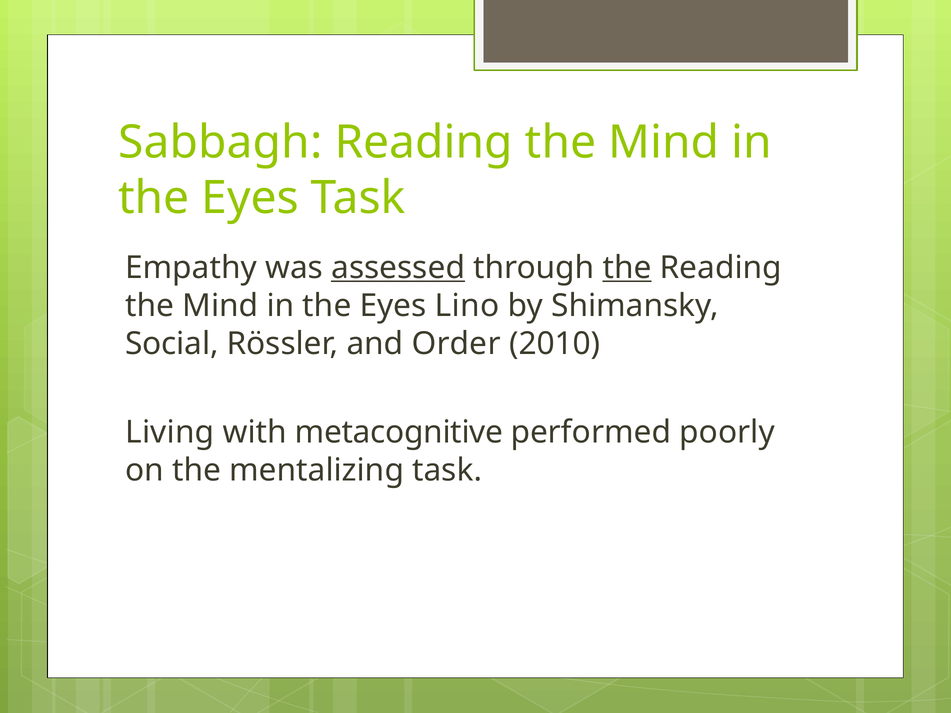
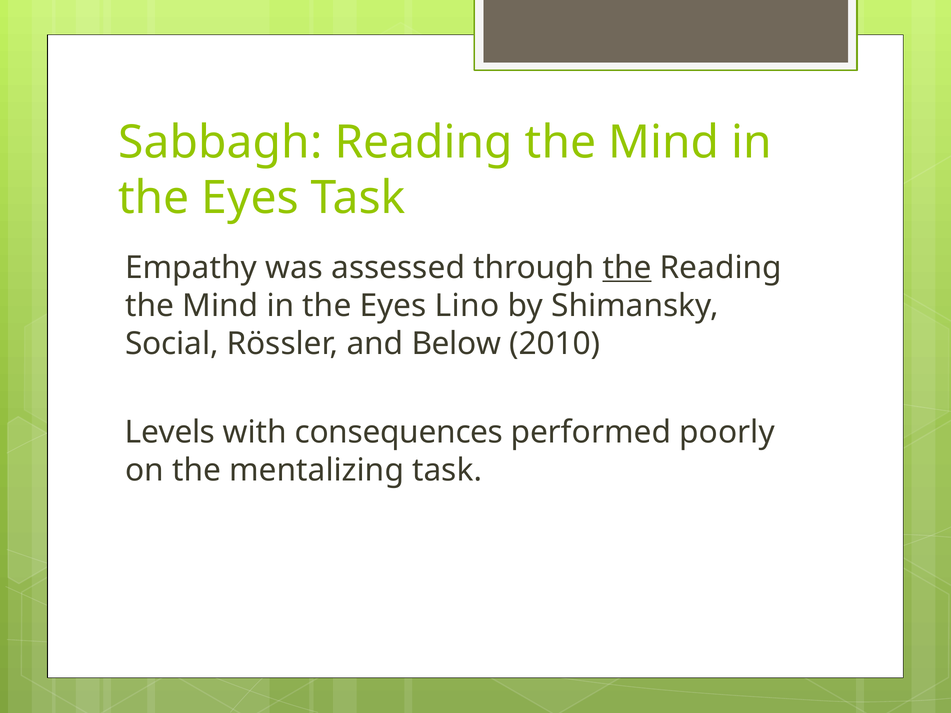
assessed underline: present -> none
Order: Order -> Below
Living: Living -> Levels
metacognitive: metacognitive -> consequences
